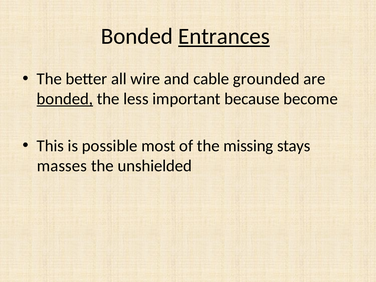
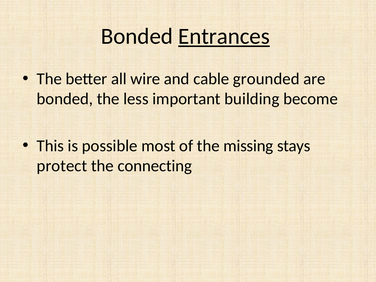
bonded at (65, 99) underline: present -> none
because: because -> building
masses: masses -> protect
unshielded: unshielded -> connecting
